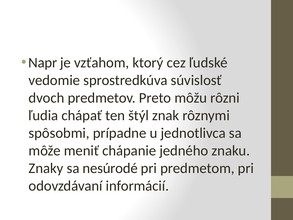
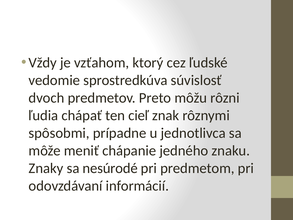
Napr: Napr -> Vždy
štýl: štýl -> cieľ
